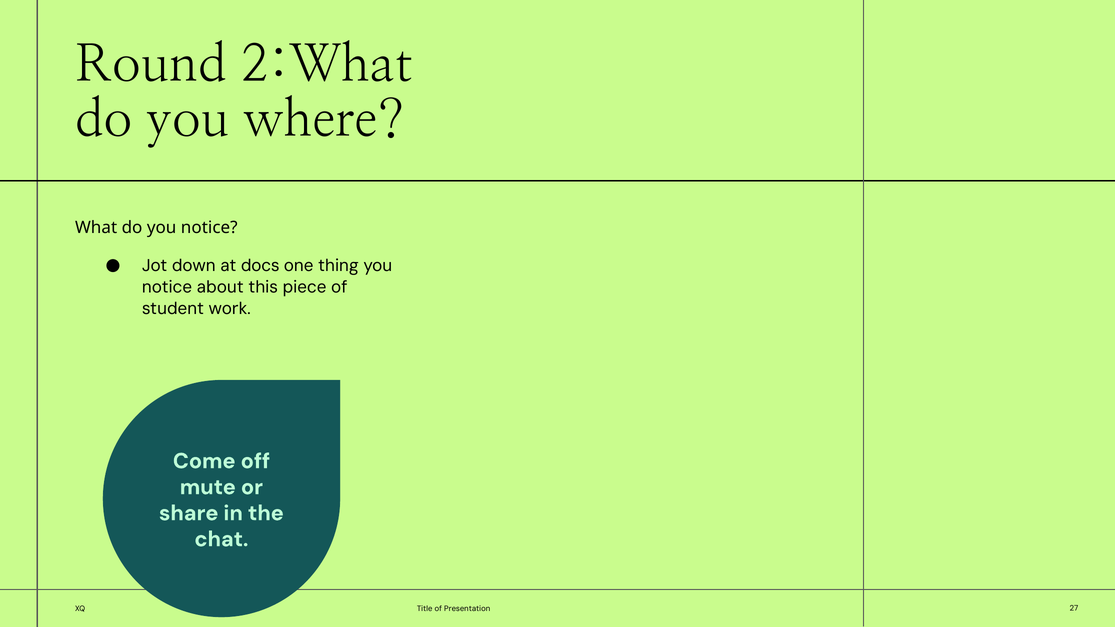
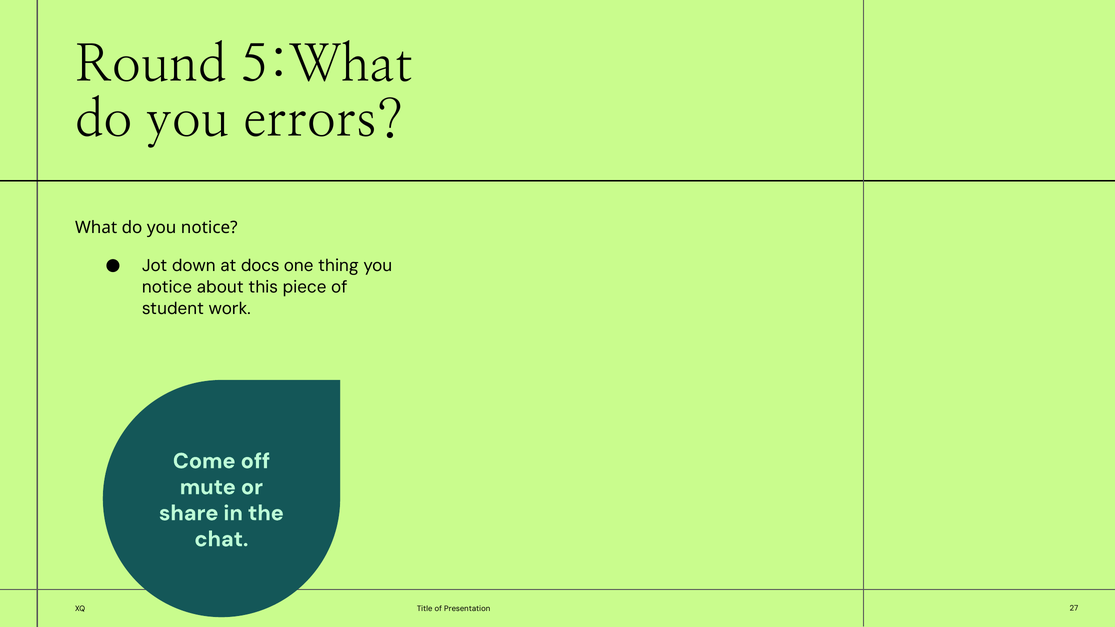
2:What: 2:What -> 5:What
where: where -> errors
